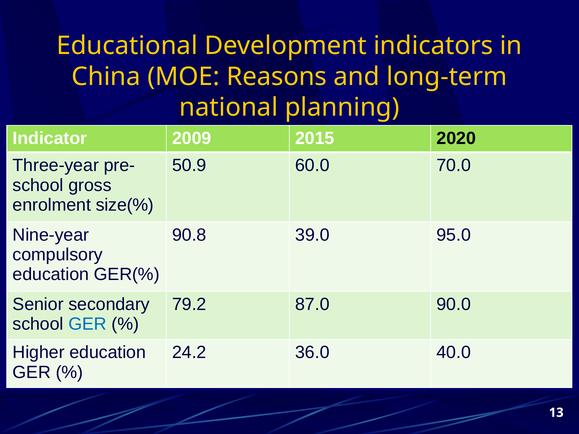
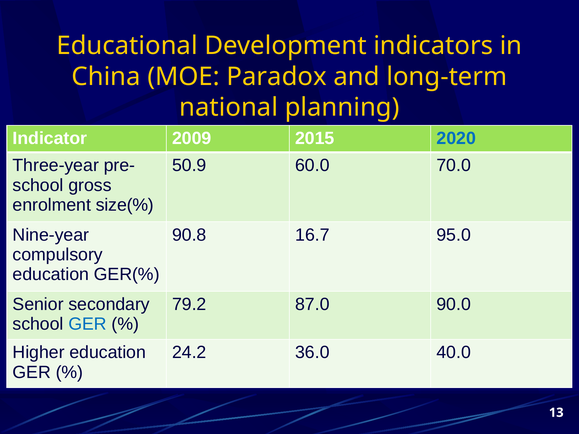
Reasons: Reasons -> Paradox
2020 colour: black -> blue
39.0: 39.0 -> 16.7
